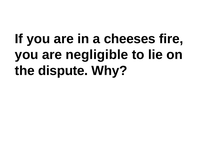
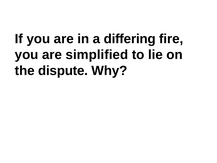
cheeses: cheeses -> differing
negligible: negligible -> simplified
